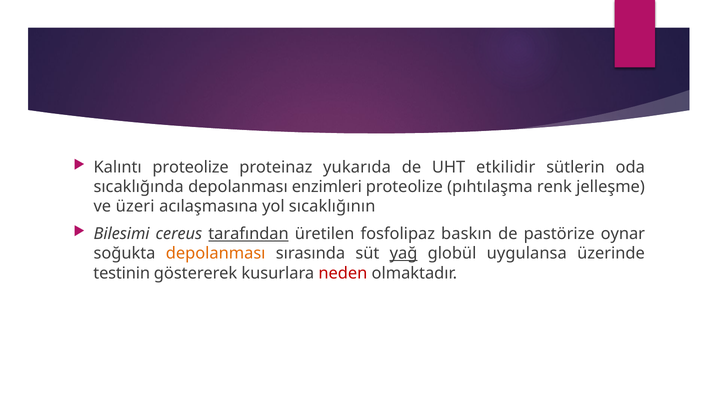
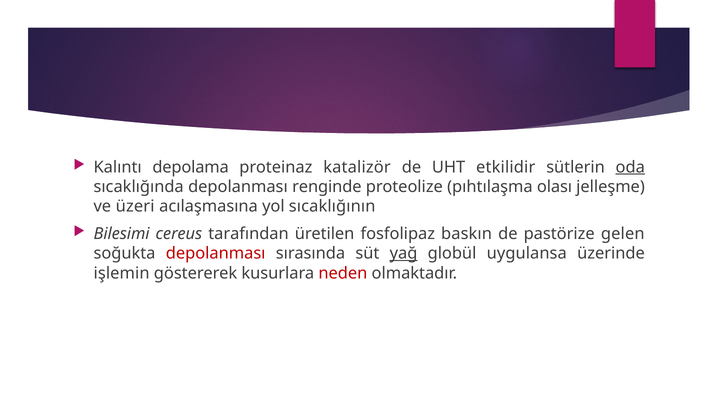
Kalıntı proteolize: proteolize -> depolama
yukarıda: yukarıda -> katalizör
oda underline: none -> present
enzimleri: enzimleri -> renginde
renk: renk -> olası
tarafından underline: present -> none
oynar: oynar -> gelen
depolanması at (216, 253) colour: orange -> red
testinin: testinin -> işlemin
